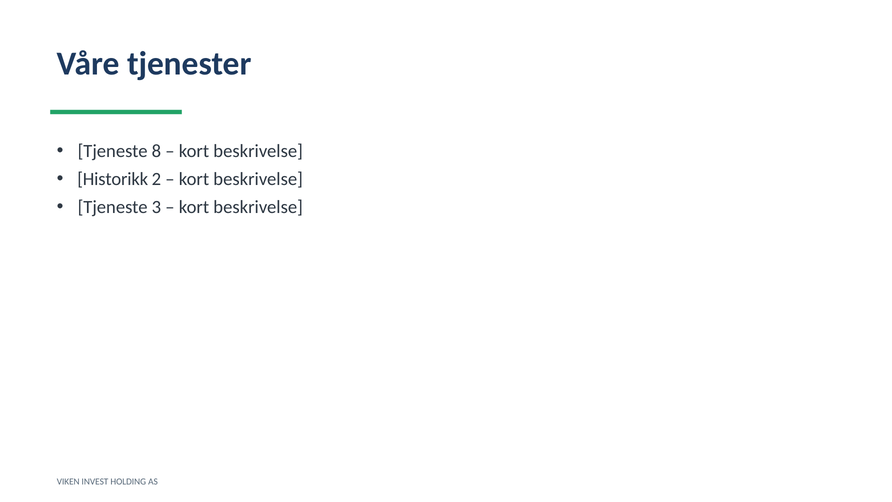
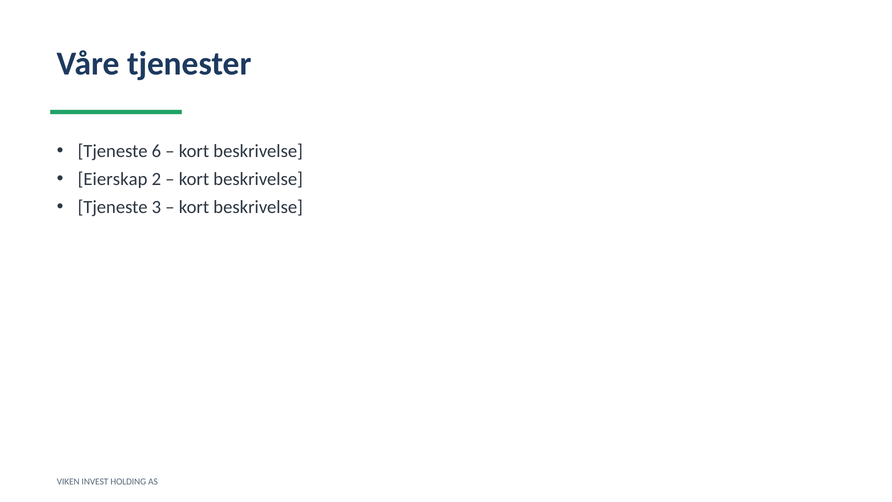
8: 8 -> 6
Historikk: Historikk -> Eierskap
